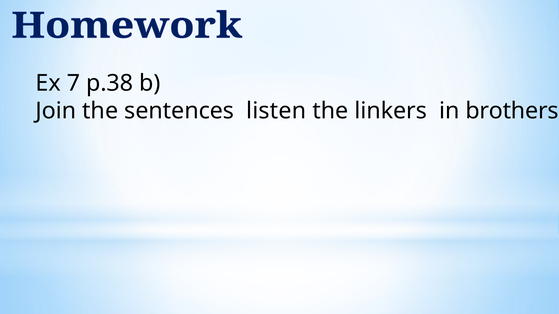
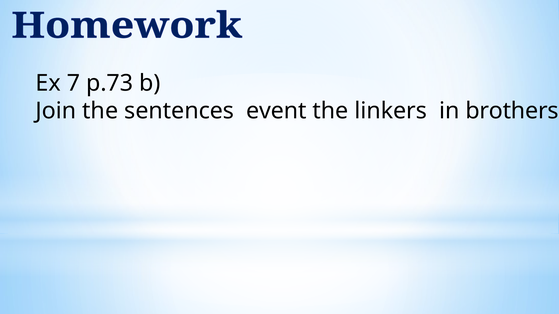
p.38: p.38 -> p.73
listen: listen -> event
